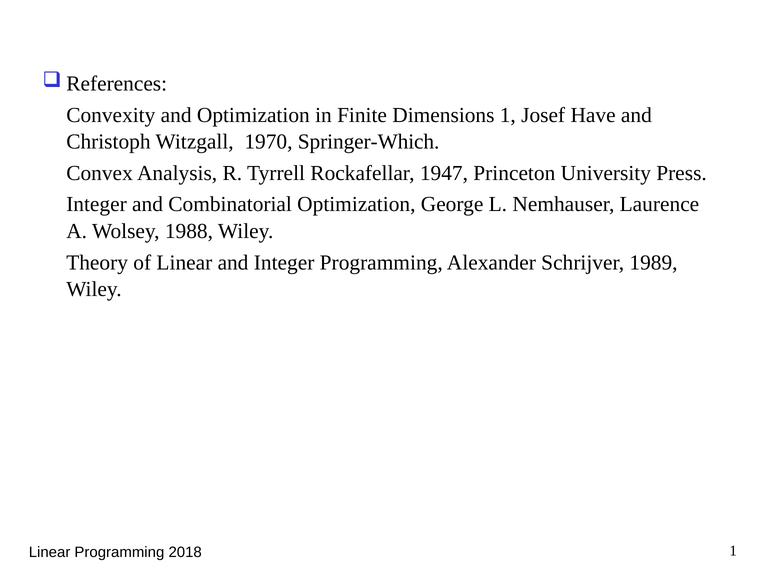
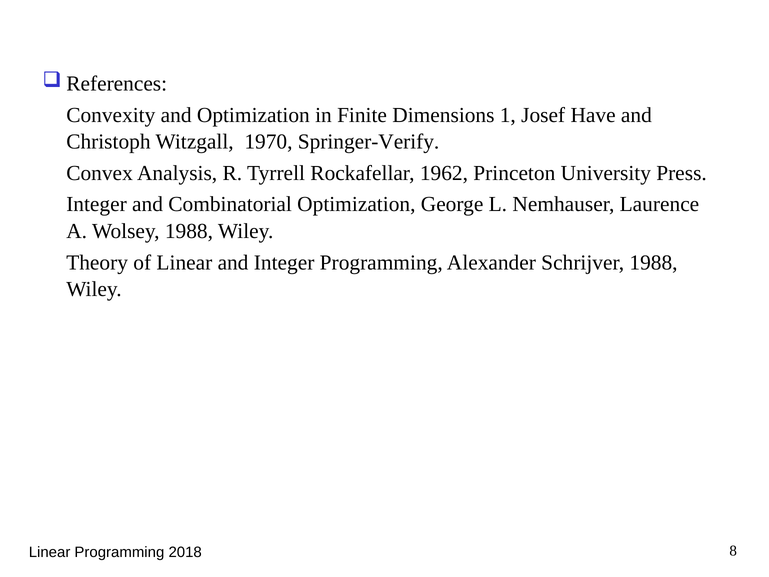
Springer-Which: Springer-Which -> Springer-Verify
1947: 1947 -> 1962
Schrijver 1989: 1989 -> 1988
2018 1: 1 -> 8
